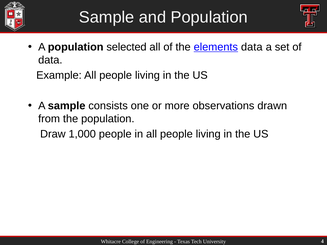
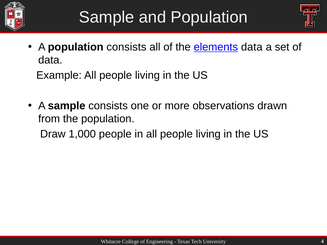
population selected: selected -> consists
